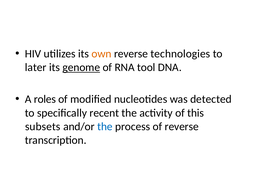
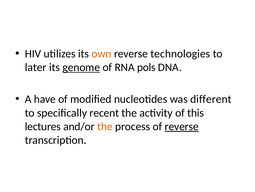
tool: tool -> pols
roles: roles -> have
detected: detected -> different
subsets: subsets -> lectures
the at (105, 126) colour: blue -> orange
reverse at (182, 126) underline: none -> present
